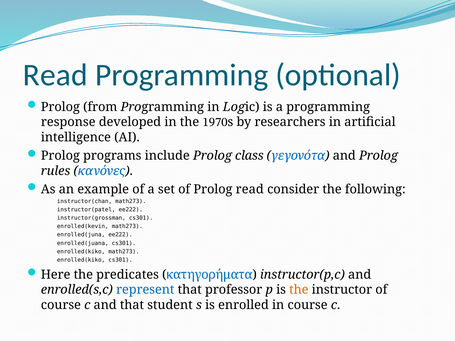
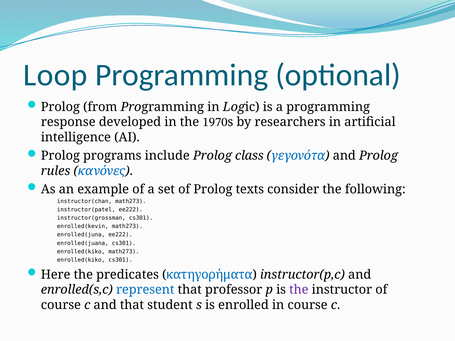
Read at (55, 75): Read -> Loop
Prolog read: read -> texts
the at (299, 290) colour: orange -> purple
